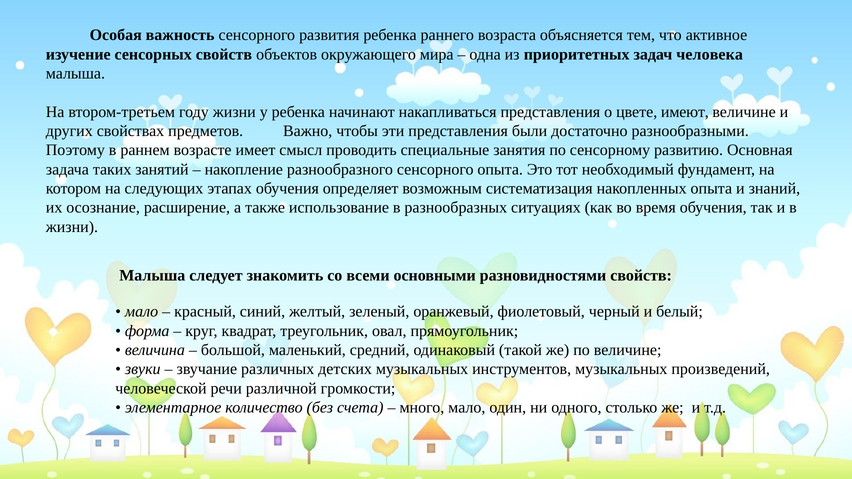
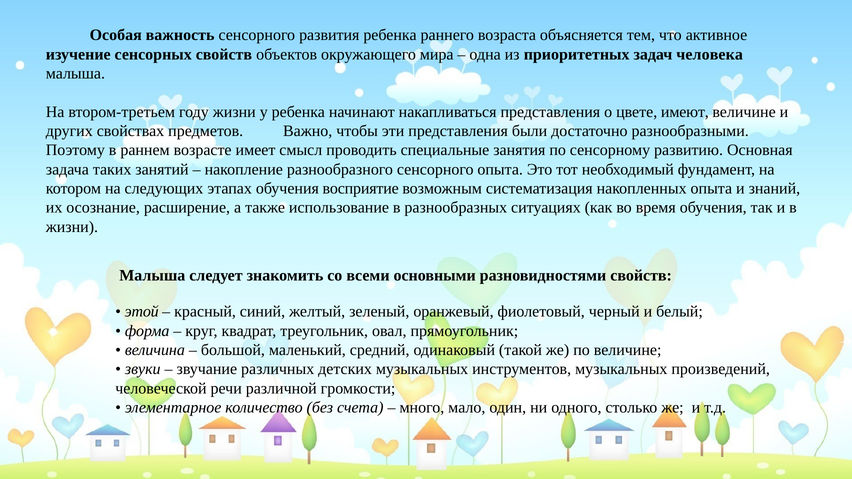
определяет: определяет -> восприятие
мало at (142, 312): мало -> этой
